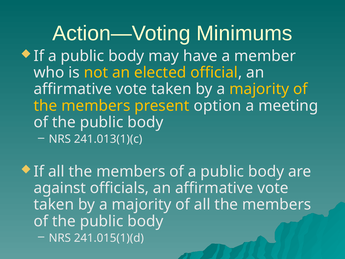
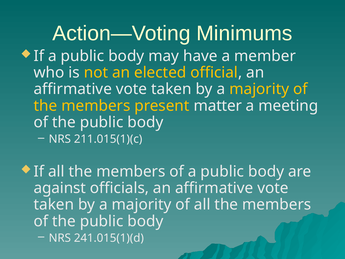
option: option -> matter
241.013(1)(c: 241.013(1)(c -> 211.015(1)(c
